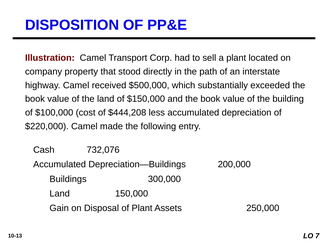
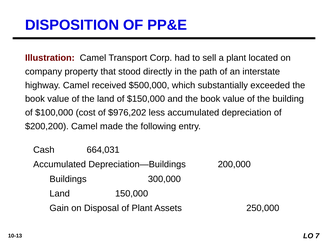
$444,208: $444,208 -> $976,202
$220,000: $220,000 -> $200,200
732,076: 732,076 -> 664,031
